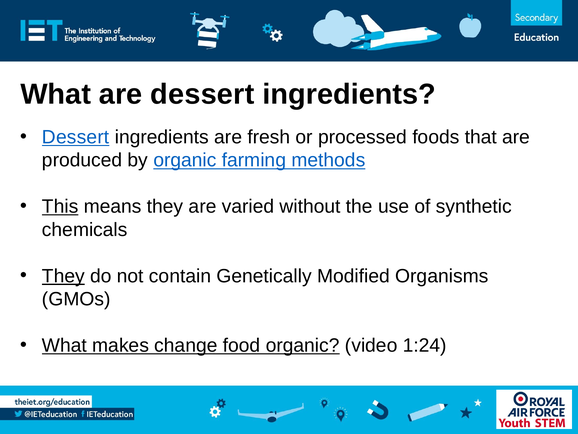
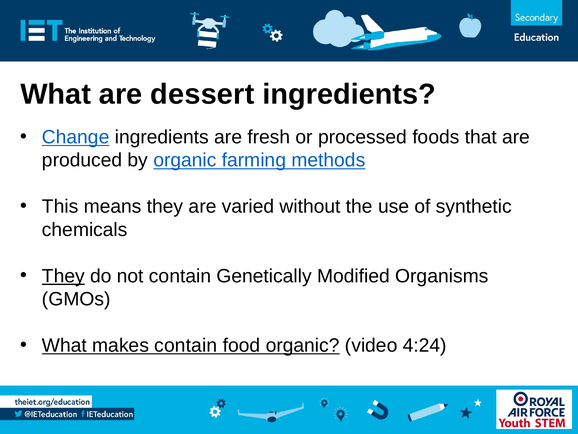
Dessert at (76, 137): Dessert -> Change
This underline: present -> none
makes change: change -> contain
1:24: 1:24 -> 4:24
